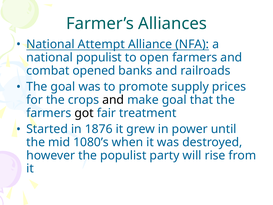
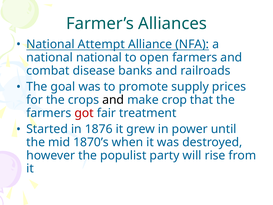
national populist: populist -> national
opened: opened -> disease
make goal: goal -> crop
got colour: black -> red
1080’s: 1080’s -> 1870’s
